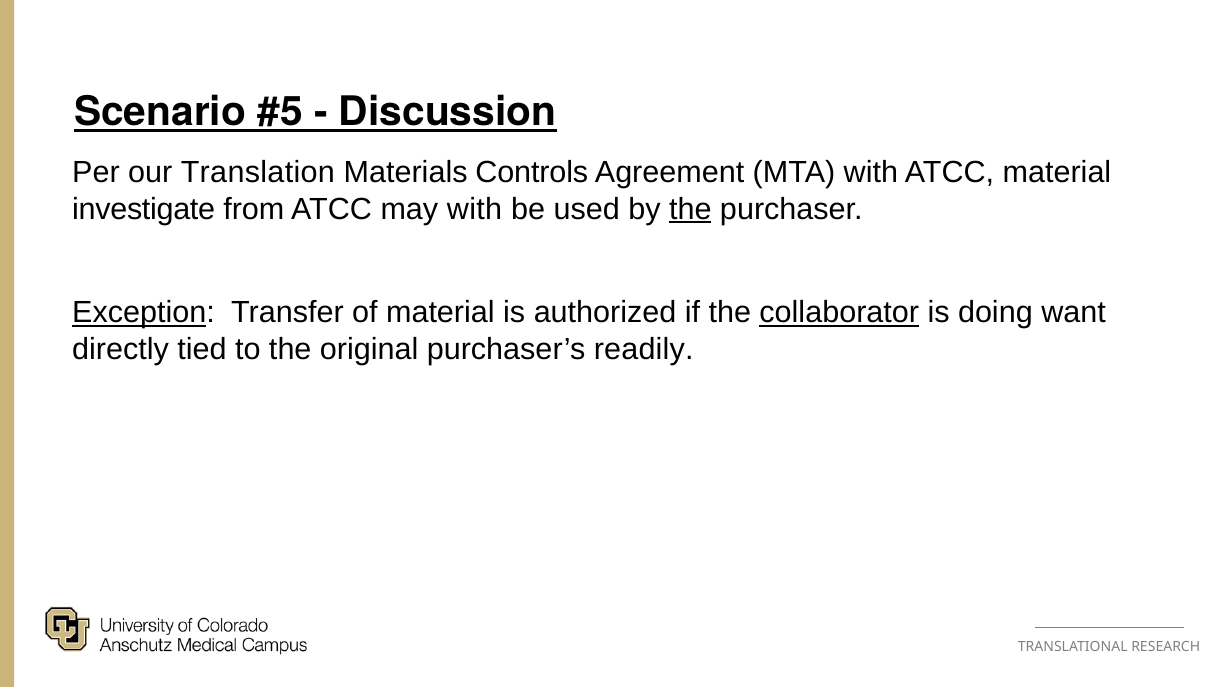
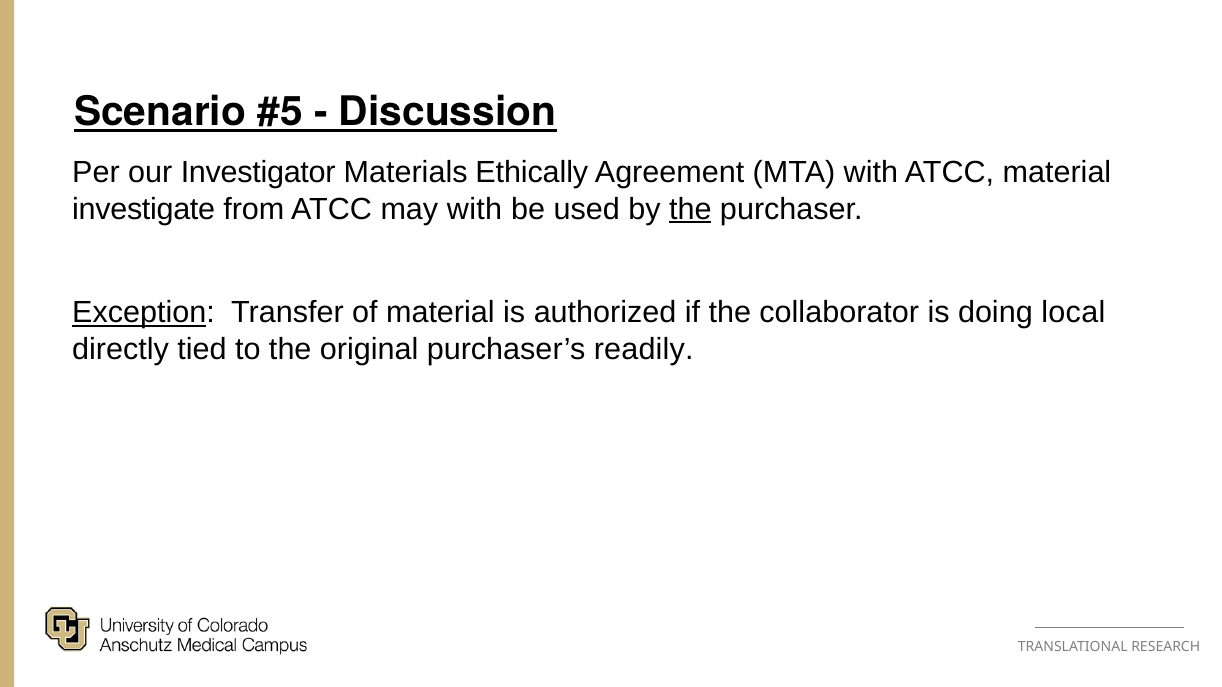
Translation: Translation -> Investigator
Controls: Controls -> Ethically
collaborator underline: present -> none
want: want -> local
